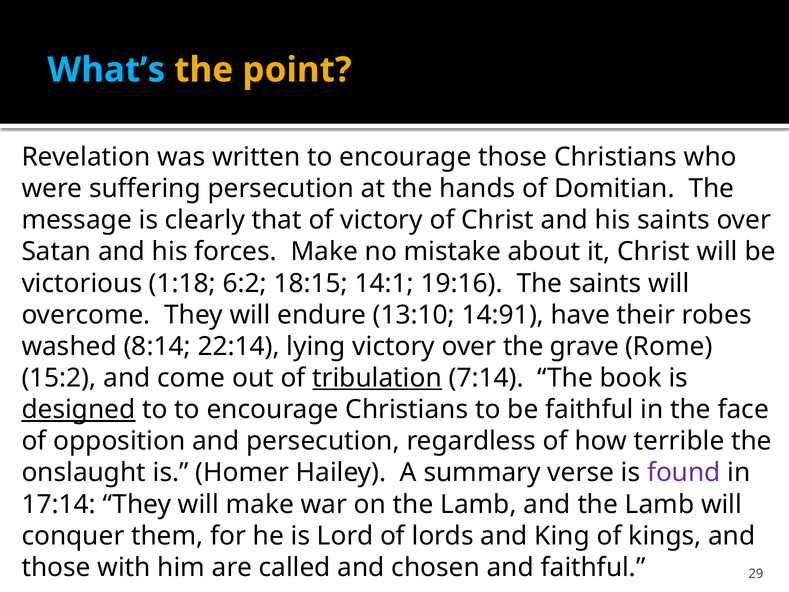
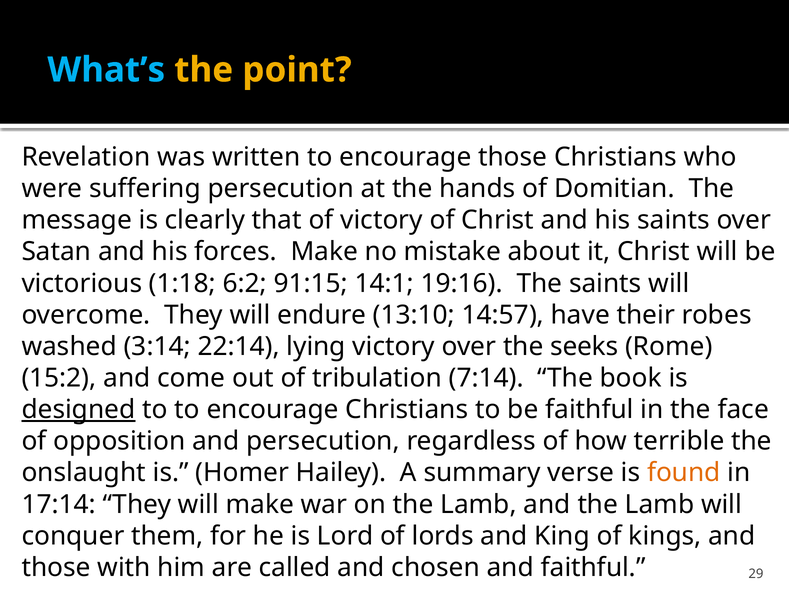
18:15: 18:15 -> 91:15
14:91: 14:91 -> 14:57
8:14: 8:14 -> 3:14
grave: grave -> seeks
tribulation underline: present -> none
found colour: purple -> orange
